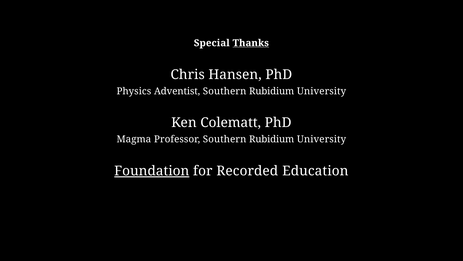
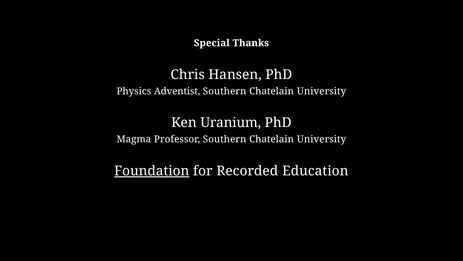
Thanks underline: present -> none
Rubidium at (272, 91): Rubidium -> Chatelain
Colematt: Colematt -> Uranium
Professor Southern Rubidium: Rubidium -> Chatelain
